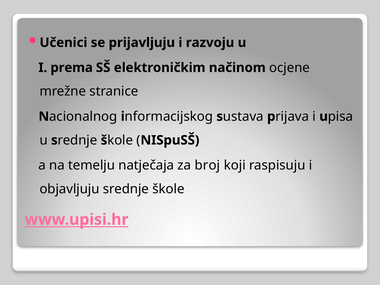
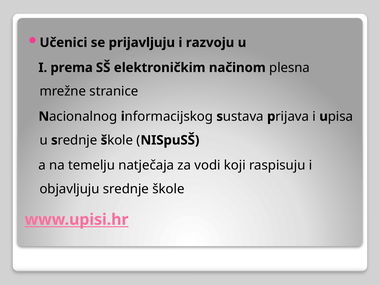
ocjene: ocjene -> plesna
broj: broj -> vodi
